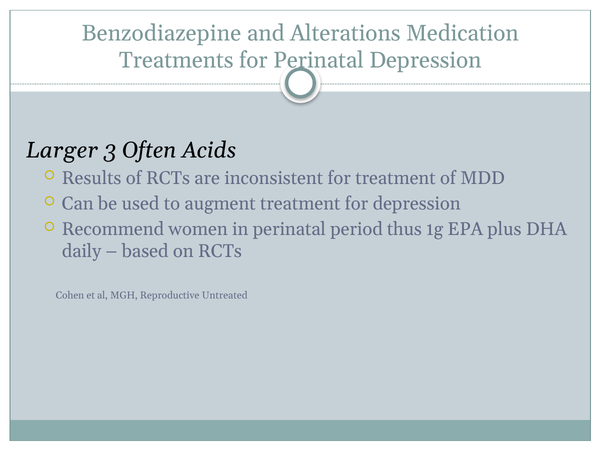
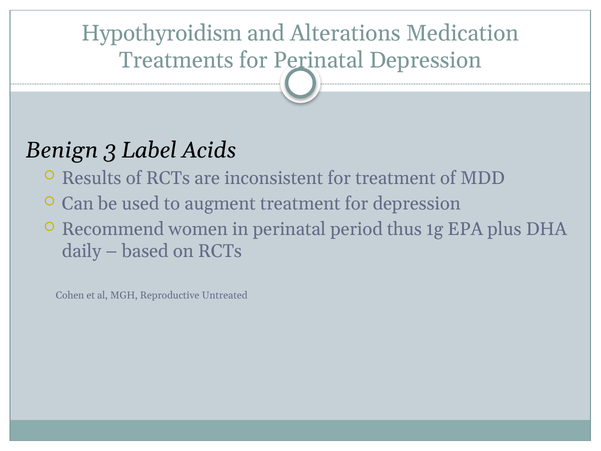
Benzodiazepine: Benzodiazepine -> Hypothyroidism
Larger: Larger -> Benign
Often: Often -> Label
